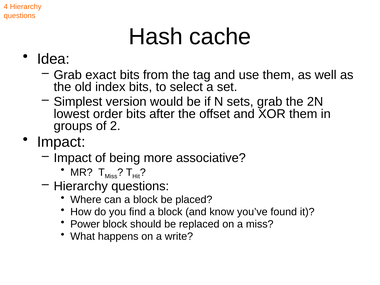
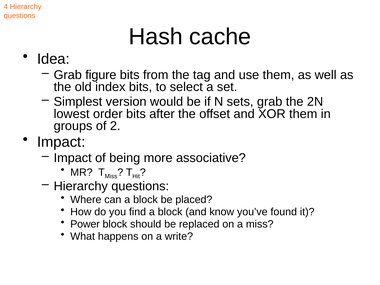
exact: exact -> figure
